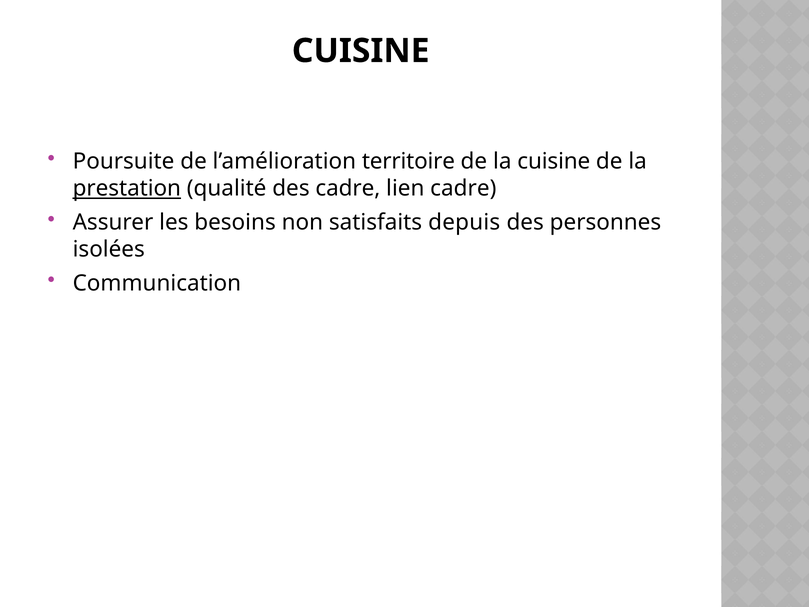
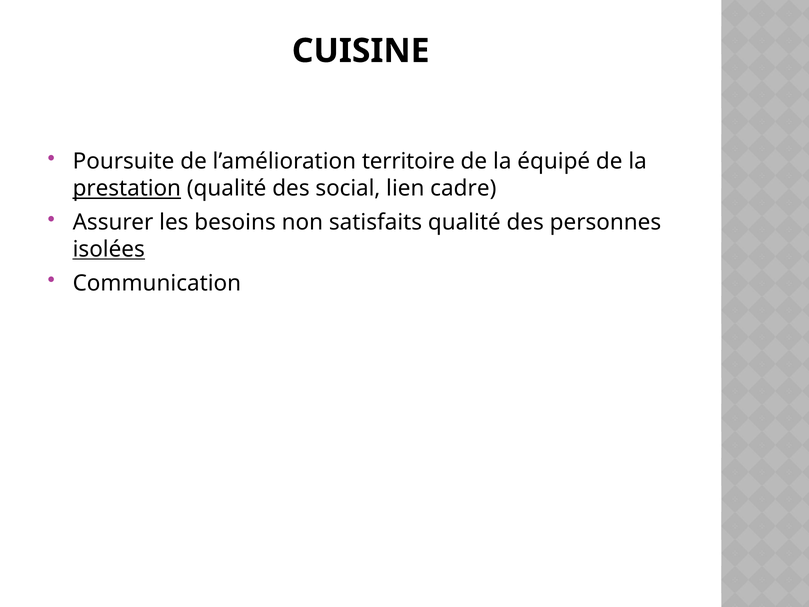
la cuisine: cuisine -> équipé
des cadre: cadre -> social
satisfaits depuis: depuis -> qualité
isolées underline: none -> present
